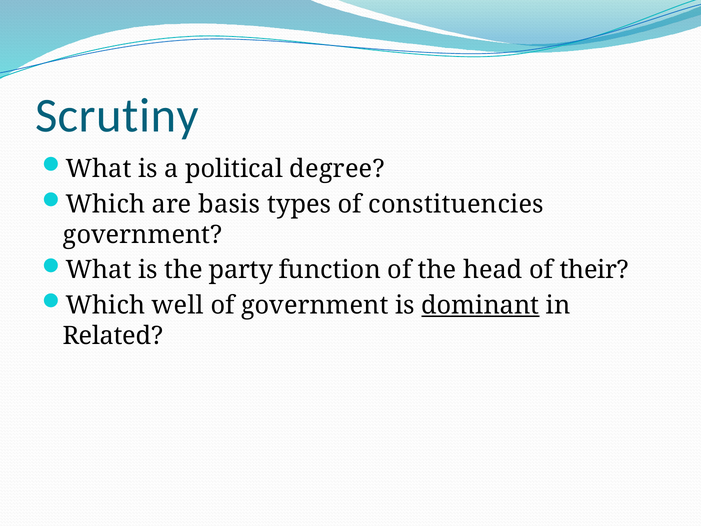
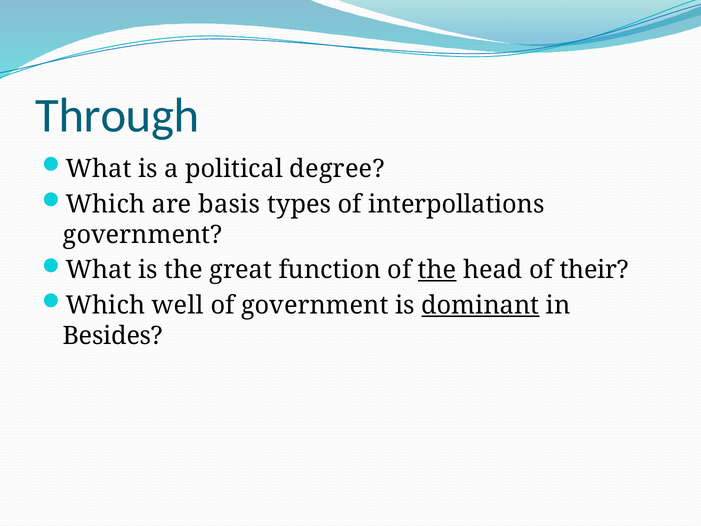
Scrutiny: Scrutiny -> Through
constituencies: constituencies -> interpollations
party: party -> great
the at (437, 270) underline: none -> present
Related: Related -> Besides
